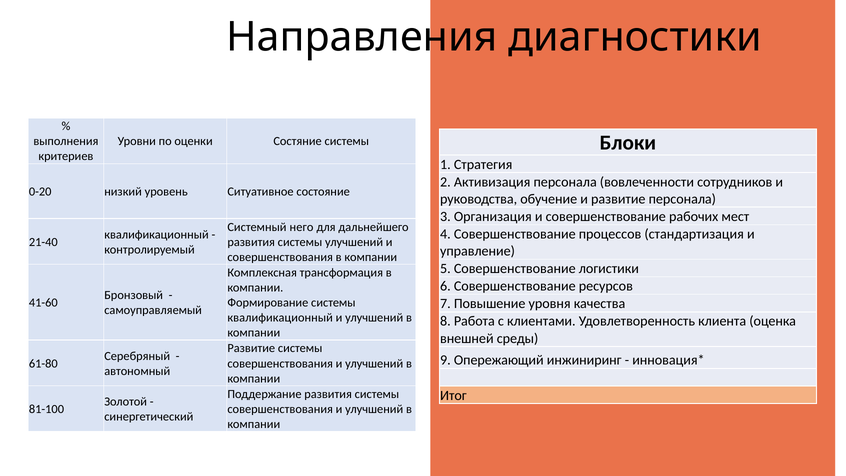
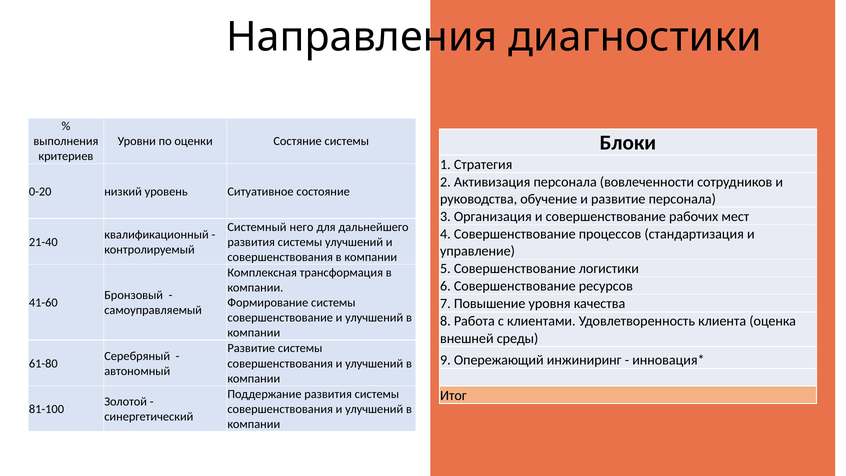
квалификационный at (280, 318): квалификационный -> совершенствование
